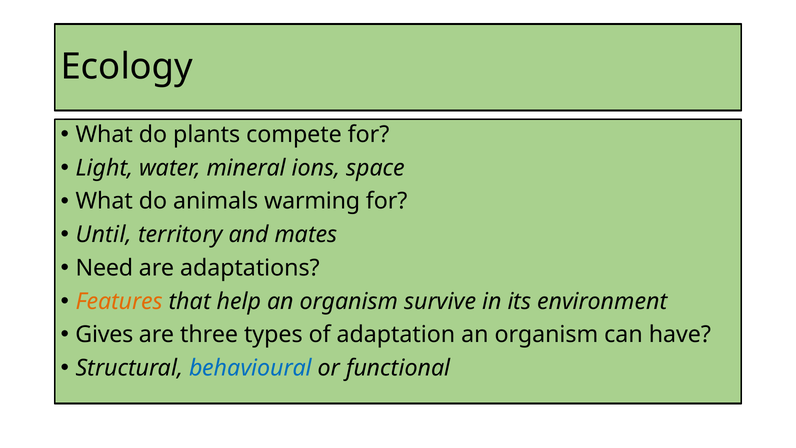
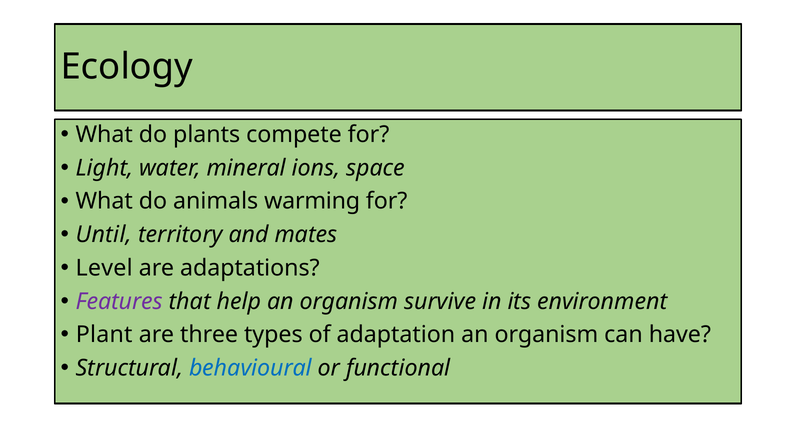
Need: Need -> Level
Features colour: orange -> purple
Gives: Gives -> Plant
